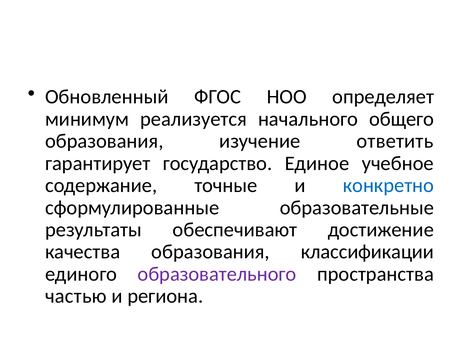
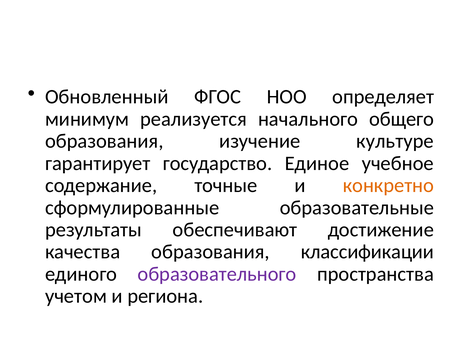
ответить: ответить -> культуре
конкретно colour: blue -> orange
частью: частью -> учетом
